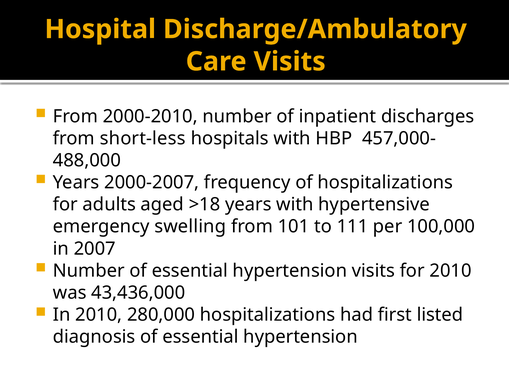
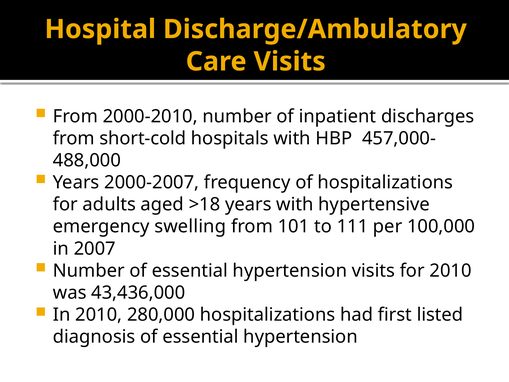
short-less: short-less -> short-cold
